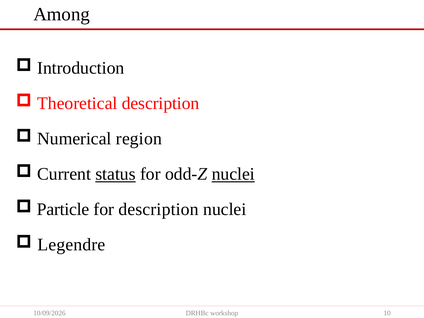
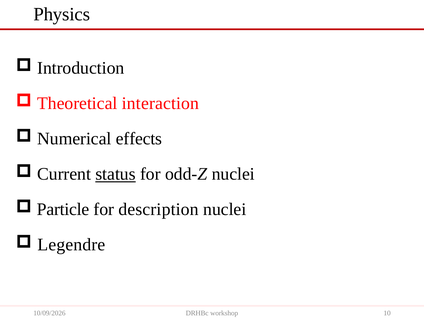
Among: Among -> Physics
Theoretical description: description -> interaction
region: region -> effects
nuclei at (233, 174) underline: present -> none
